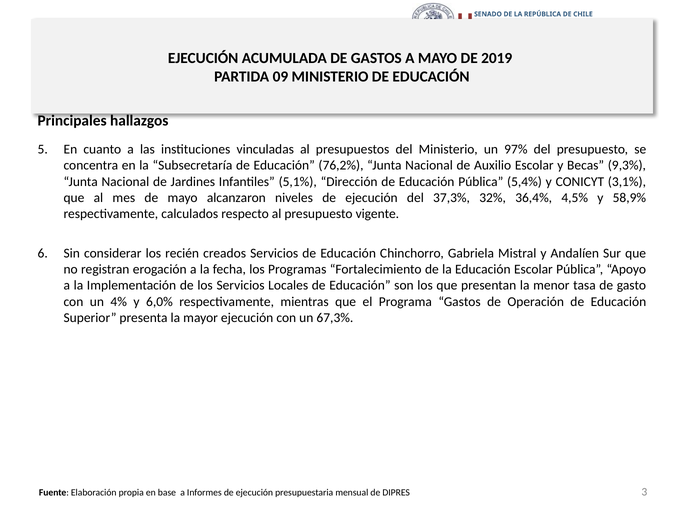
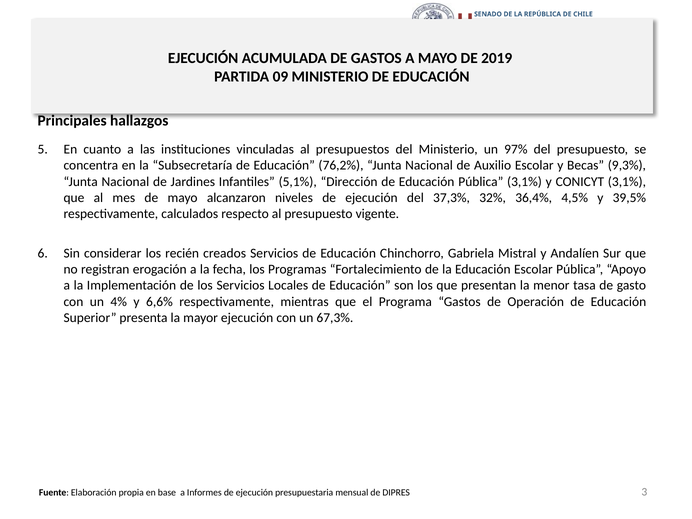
Pública 5,4%: 5,4% -> 3,1%
58,9%: 58,9% -> 39,5%
6,0%: 6,0% -> 6,6%
